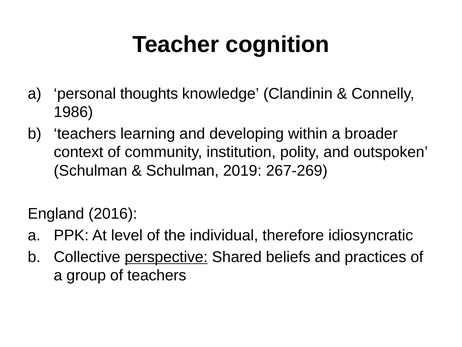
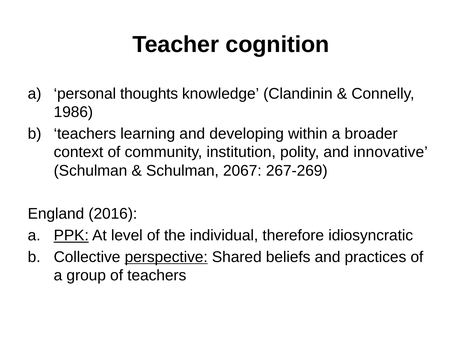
outspoken: outspoken -> innovative
2019: 2019 -> 2067
PPK underline: none -> present
